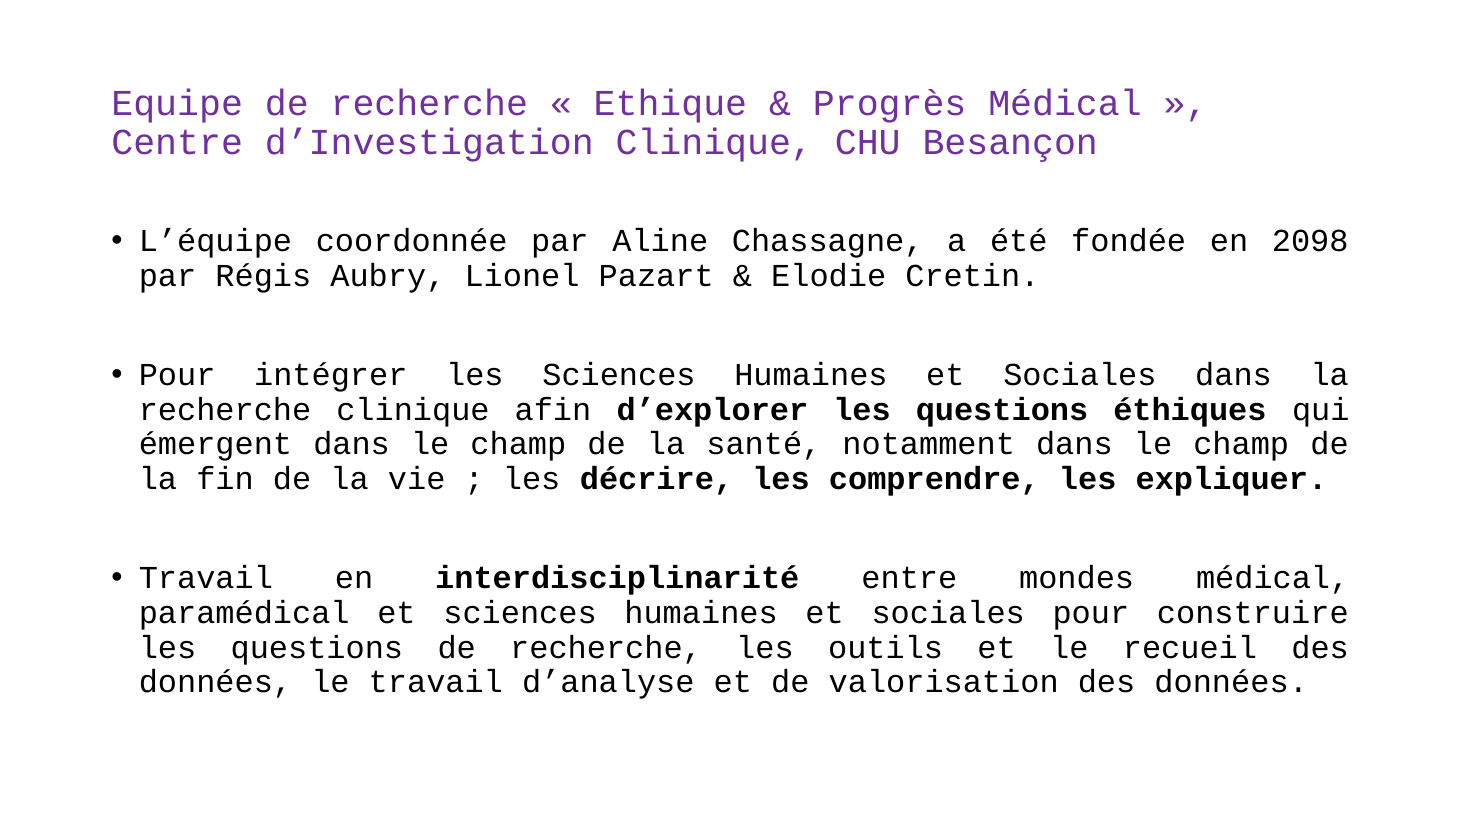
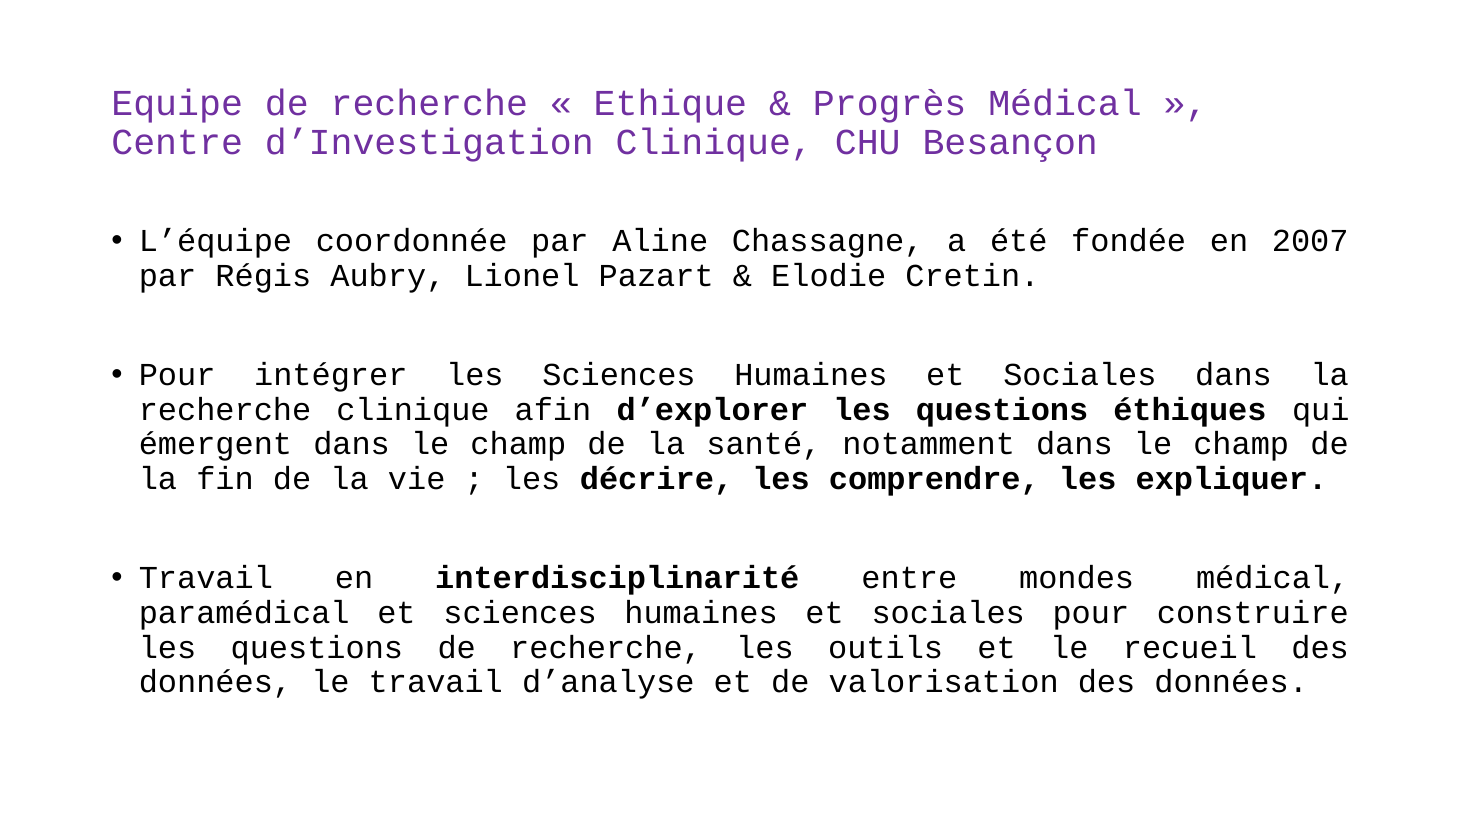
2098: 2098 -> 2007
